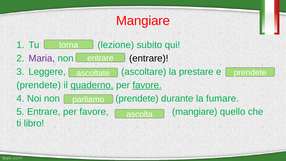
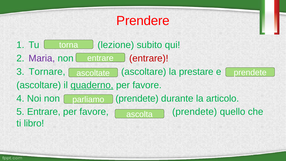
Mangiare at (143, 21): Mangiare -> Prendere
entrare at (149, 58) colour: black -> red
Leggere: Leggere -> Tornare
prendete at (39, 85): prendete -> ascoltare
favore at (147, 85) underline: present -> none
fumare: fumare -> articolo
favore mangiare: mangiare -> prendete
